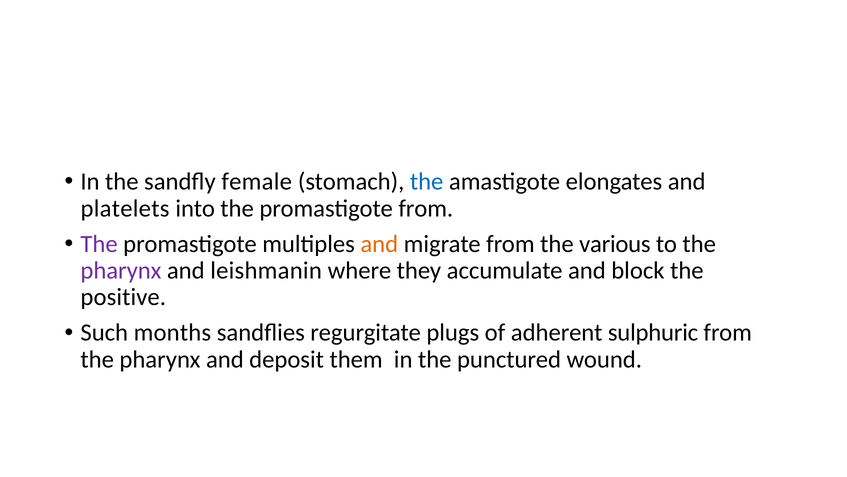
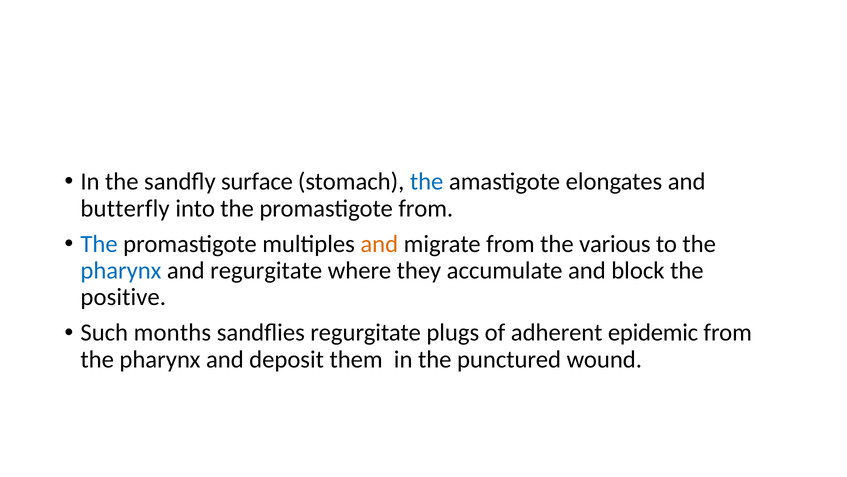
female: female -> surface
platelets: platelets -> butterfly
The at (99, 244) colour: purple -> blue
pharynx at (121, 270) colour: purple -> blue
and leishmanin: leishmanin -> regurgitate
sulphuric: sulphuric -> epidemic
